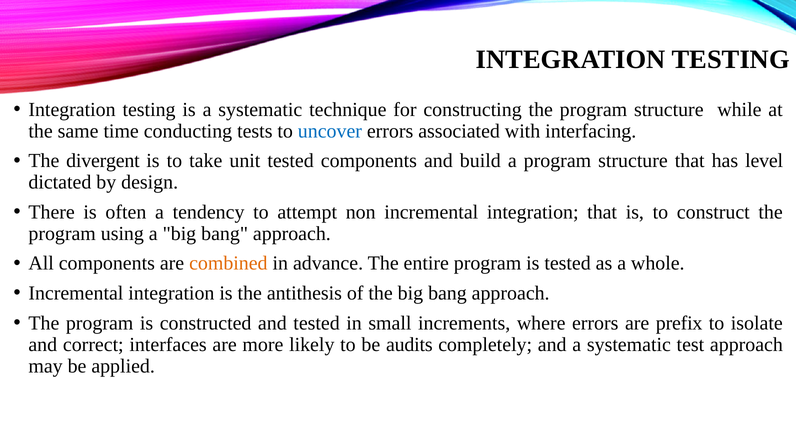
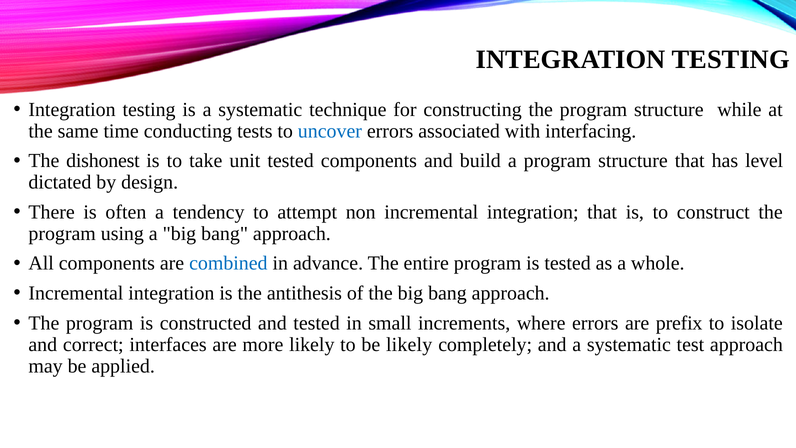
divergent: divergent -> dishonest
combined colour: orange -> blue
be audits: audits -> likely
